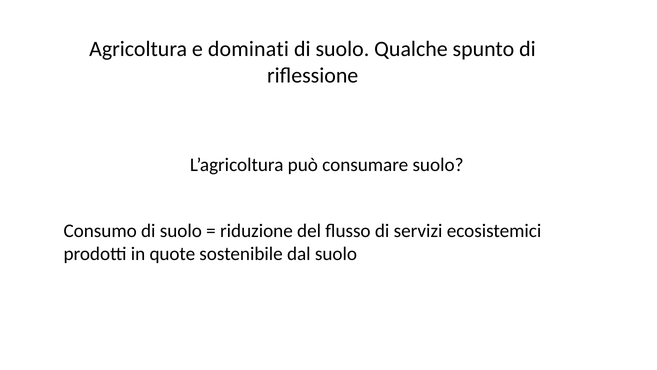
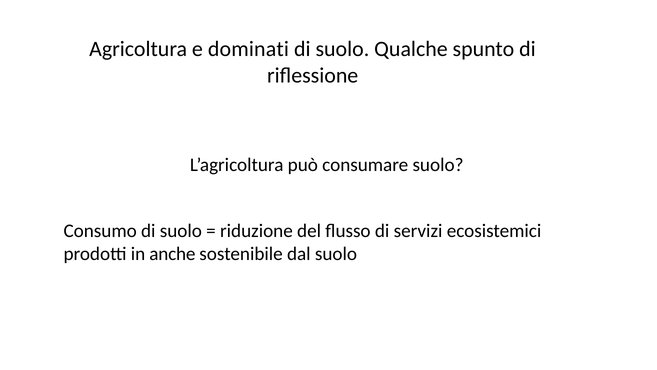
quote: quote -> anche
